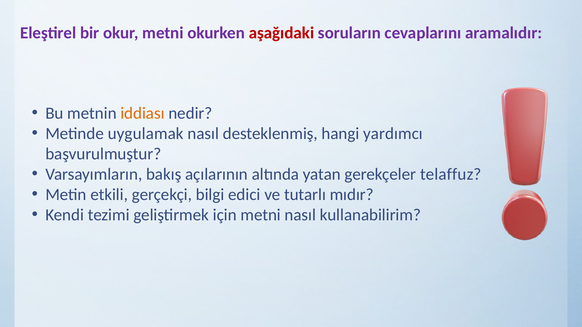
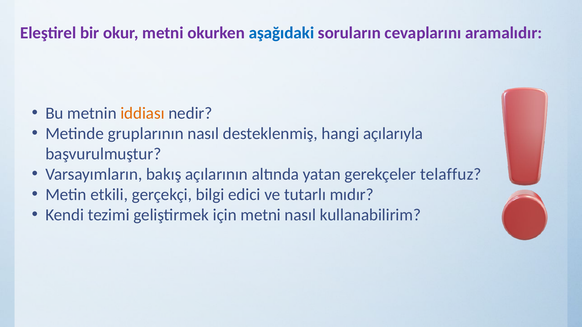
aşağıdaki colour: red -> blue
uygulamak: uygulamak -> gruplarının
yardımcı: yardımcı -> açılarıyla
